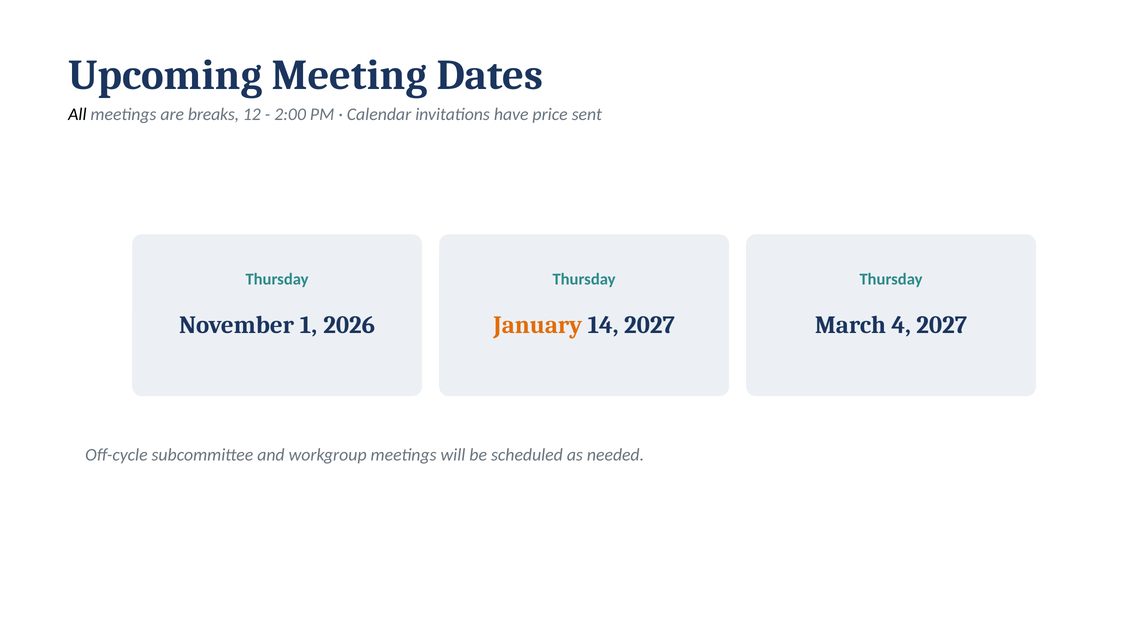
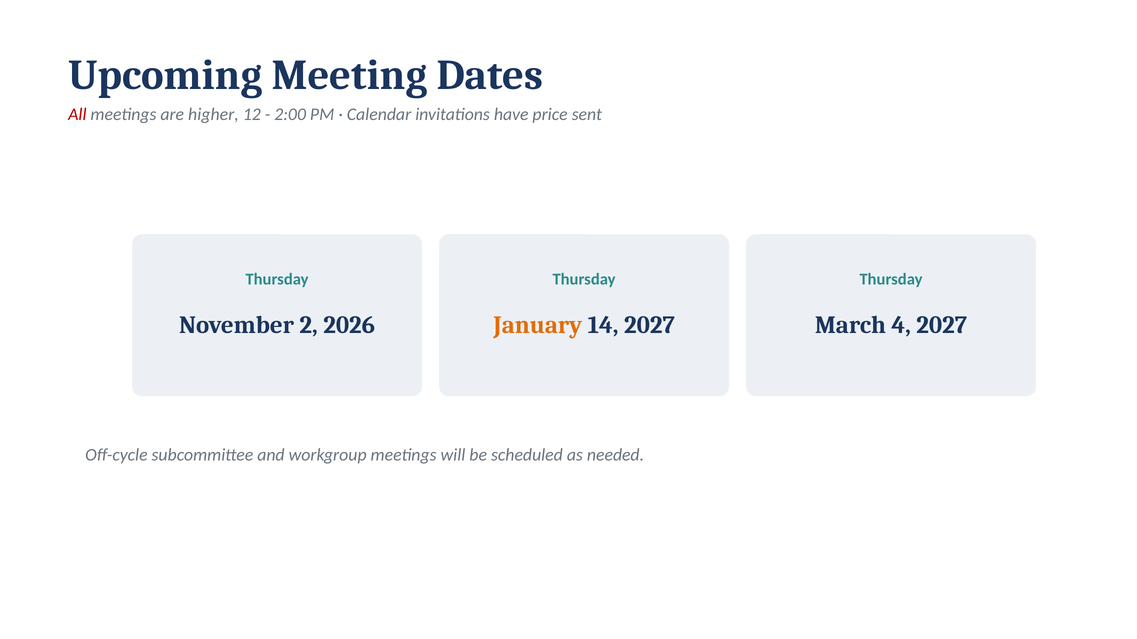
All colour: black -> red
breaks: breaks -> higher
1: 1 -> 2
